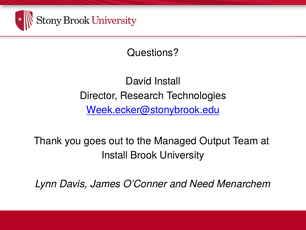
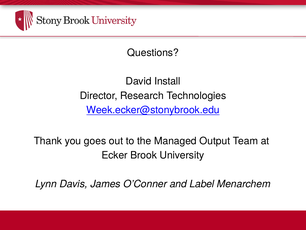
Install at (115, 155): Install -> Ecker
Need: Need -> Label
